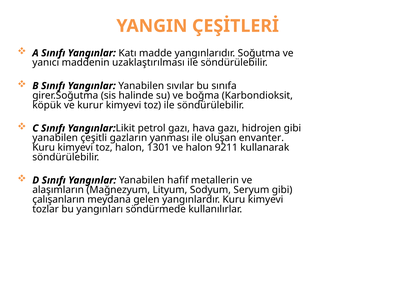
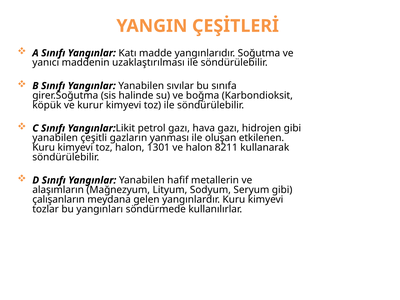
envanter: envanter -> etkilenen
9211: 9211 -> 8211
